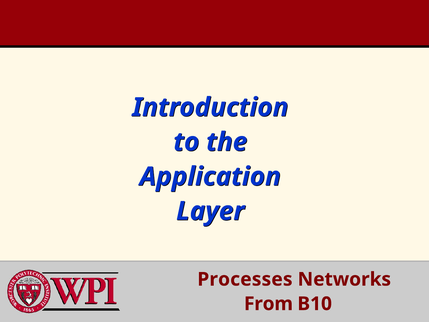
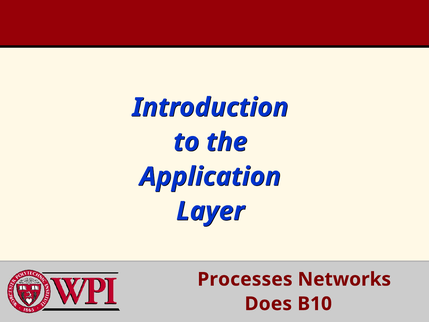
From: From -> Does
